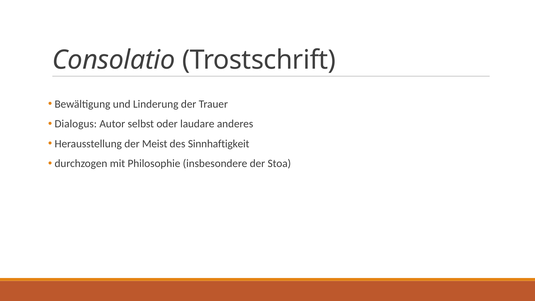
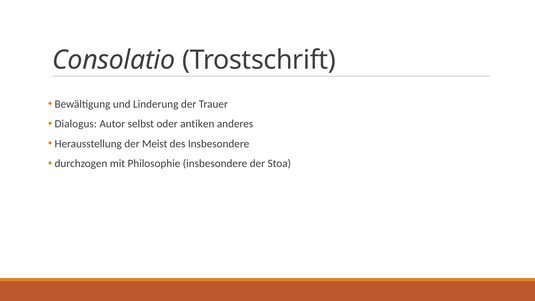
laudare: laudare -> antiken
des Sinnhaftigkeit: Sinnhaftigkeit -> Insbesondere
